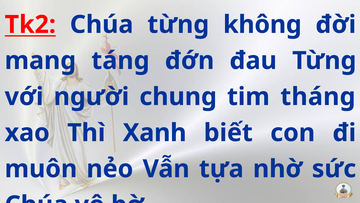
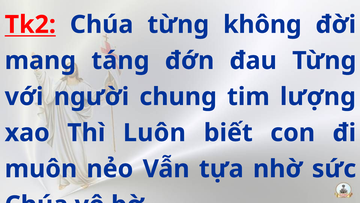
tháng: tháng -> lượng
Xanh: Xanh -> Luôn
